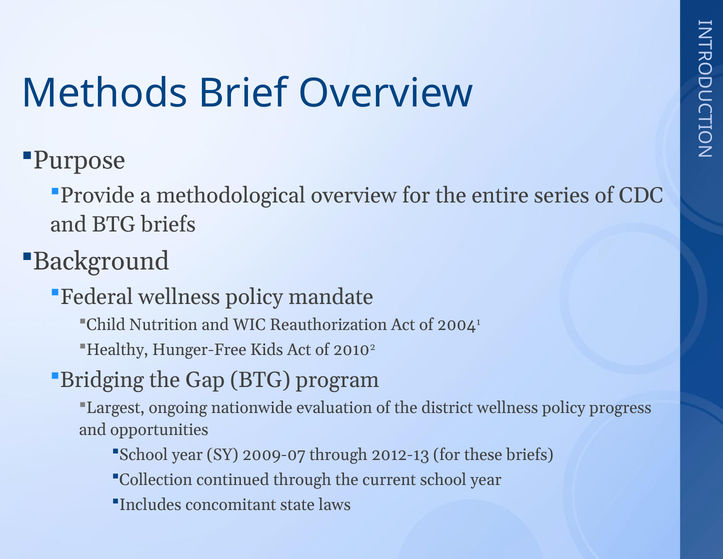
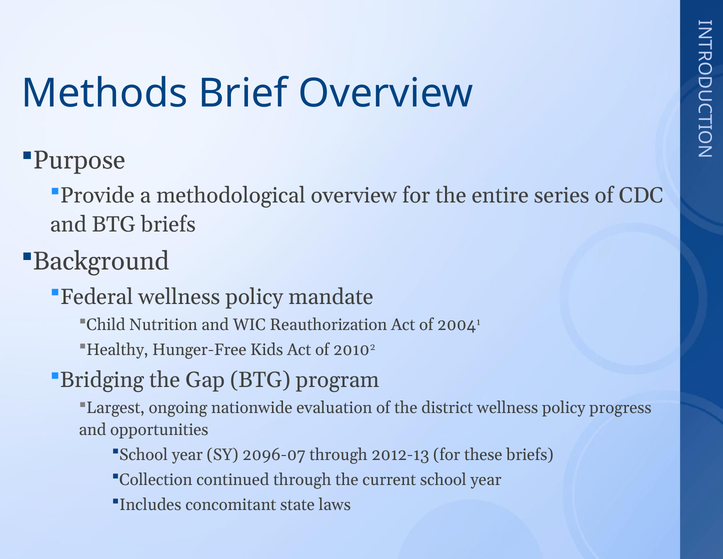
2009-07: 2009-07 -> 2096-07
